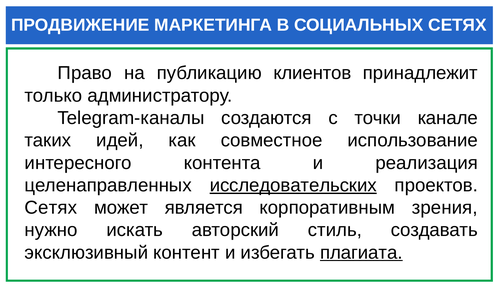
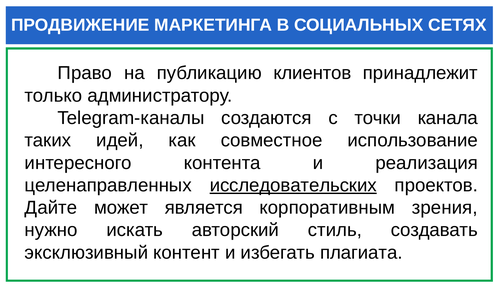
канале: канале -> канала
Сетях at (51, 208): Сетях -> Дайте
плагиата underline: present -> none
